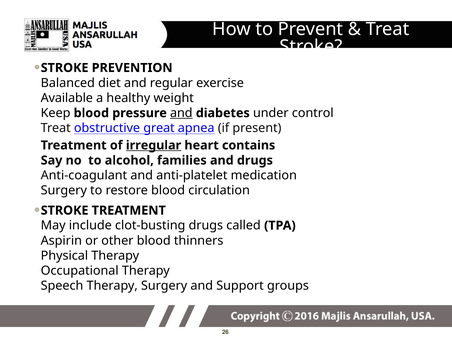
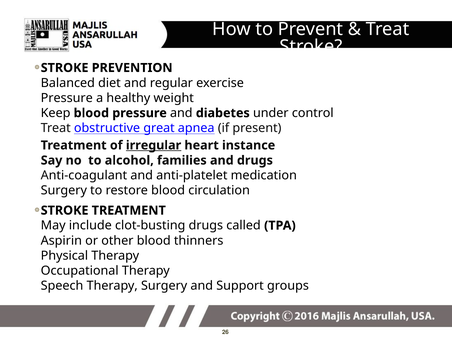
Available at (67, 98): Available -> Pressure
and at (181, 113) underline: present -> none
contains: contains -> instance
